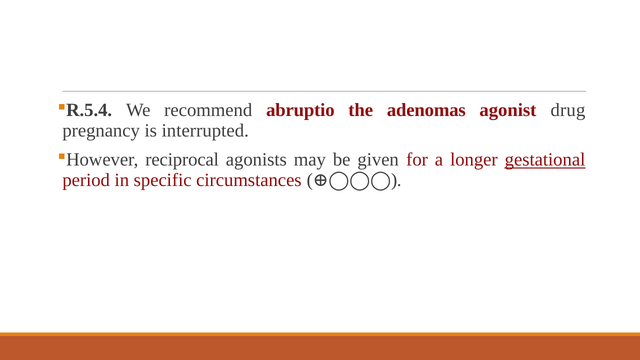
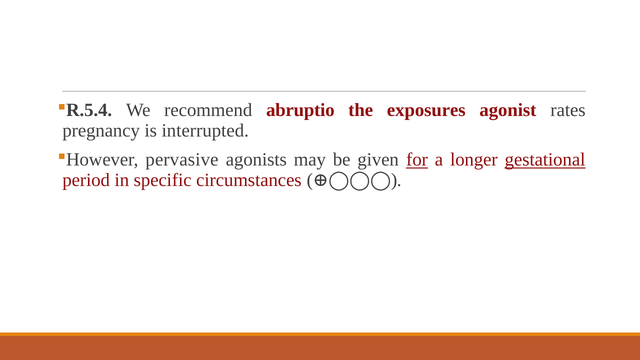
adenomas: adenomas -> exposures
drug: drug -> rates
reciprocal: reciprocal -> pervasive
for underline: none -> present
